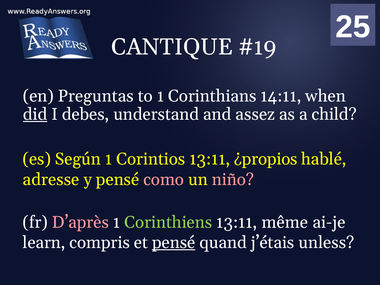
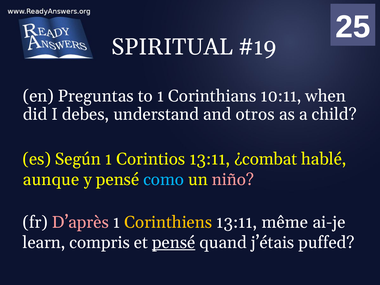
CANTIQUE: CANTIQUE -> SPIRITUAL
14:11: 14:11 -> 10:11
did underline: present -> none
assez: assez -> otros
¿propios: ¿propios -> ¿combat
adresse: adresse -> aunque
como colour: pink -> light blue
Corinthiens colour: light green -> yellow
unless: unless -> puffed
